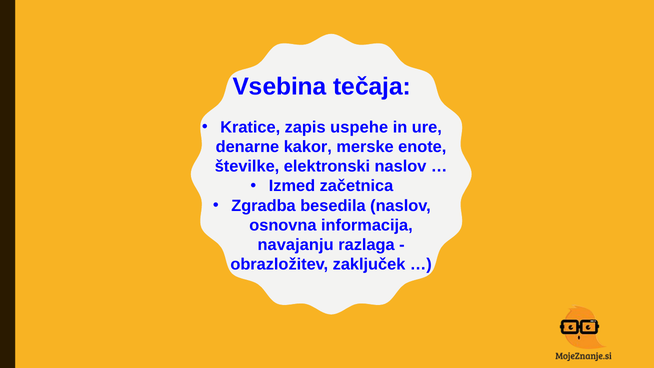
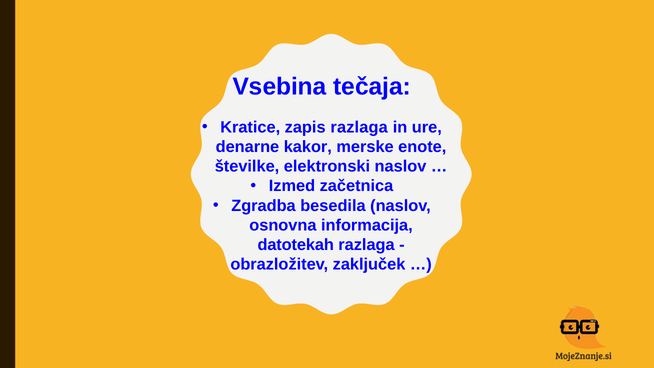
zapis uspehe: uspehe -> razlaga
navajanju: navajanju -> datotekah
